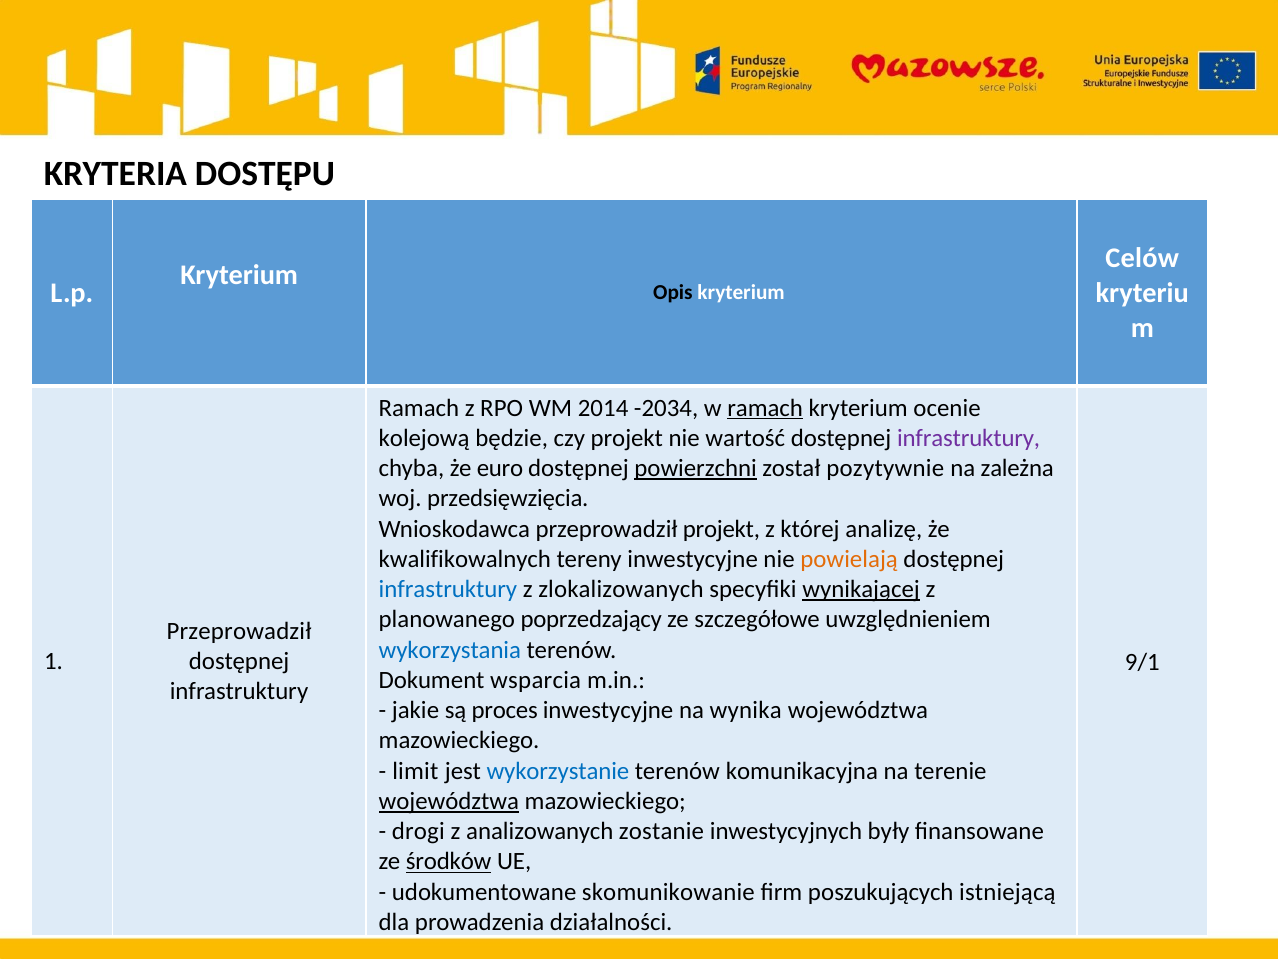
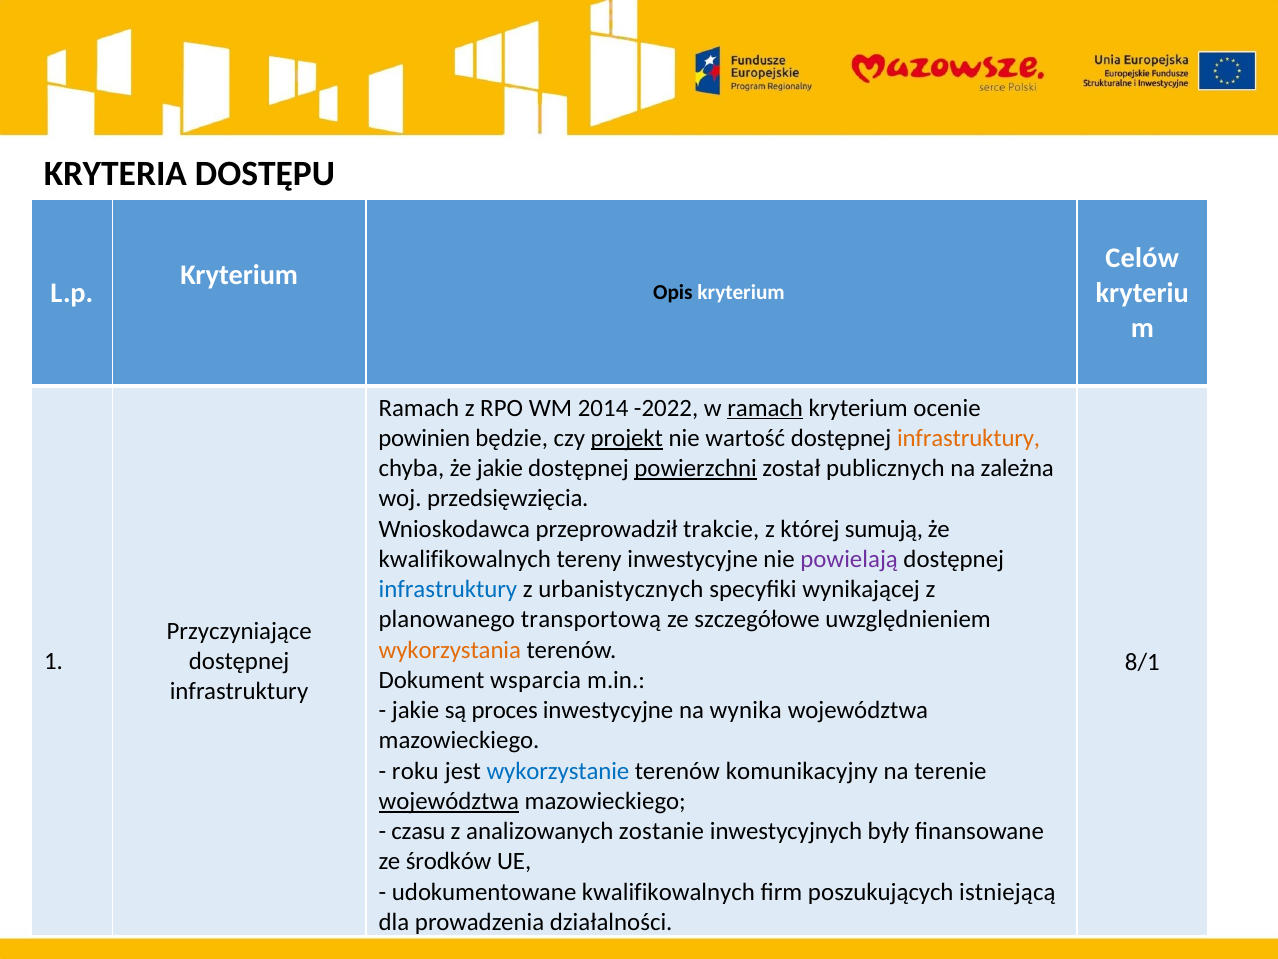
-2034: -2034 -> -2022
kolejową: kolejową -> powinien
projekt at (627, 438) underline: none -> present
infrastruktury at (969, 438) colour: purple -> orange
że euro: euro -> jakie
pozytywnie: pozytywnie -> publicznych
przeprowadził projekt: projekt -> trakcie
analizę: analizę -> sumują
powielają colour: orange -> purple
zlokalizowanych: zlokalizowanych -> urbanistycznych
wynikającej underline: present -> none
poprzedzający: poprzedzający -> transportową
Przeprowadził at (239, 631): Przeprowadził -> Przyczyniające
wykorzystania colour: blue -> orange
9/1: 9/1 -> 8/1
limit: limit -> roku
komunikacyjna: komunikacyjna -> komunikacyjny
drogi: drogi -> czasu
środków underline: present -> none
udokumentowane skomunikowanie: skomunikowanie -> kwalifikowalnych
